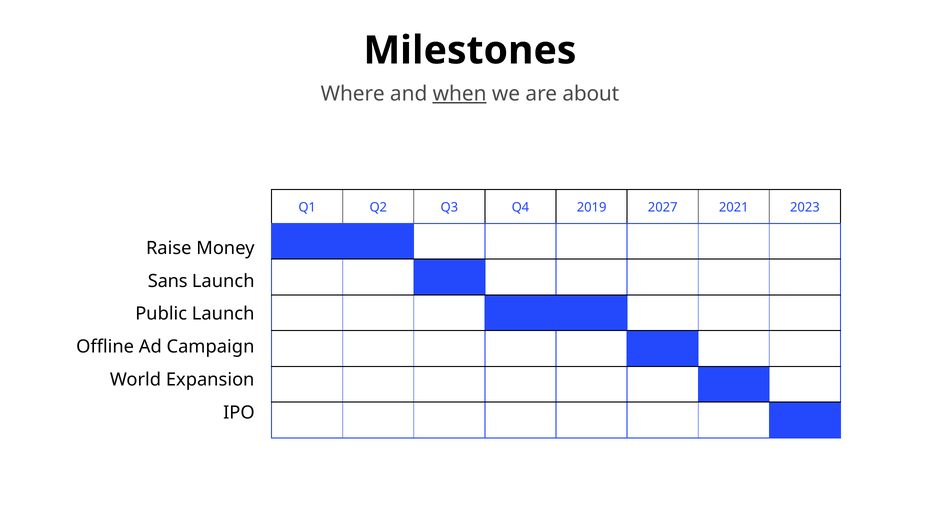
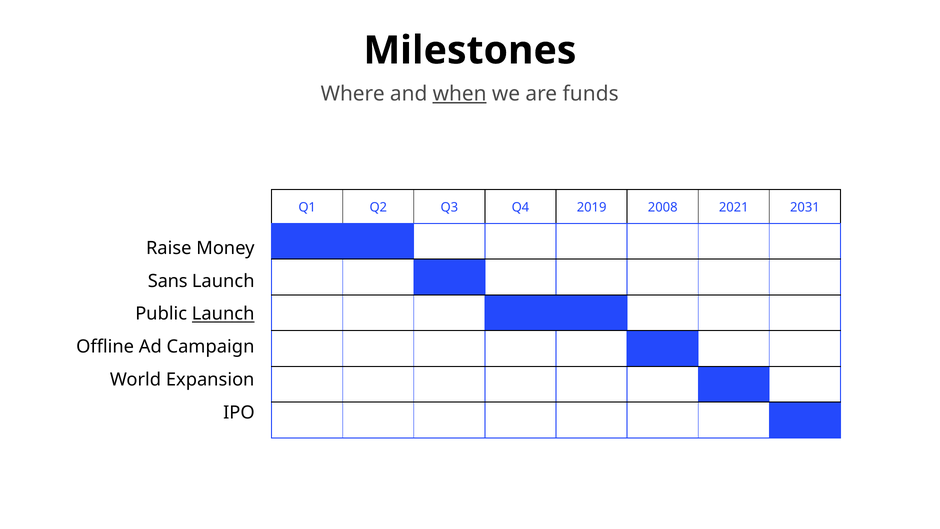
about: about -> funds
2027: 2027 -> 2008
2023: 2023 -> 2031
Launch at (223, 314) underline: none -> present
